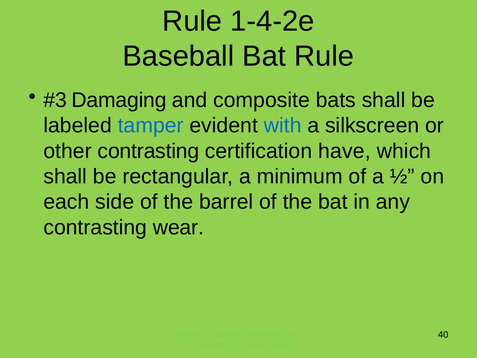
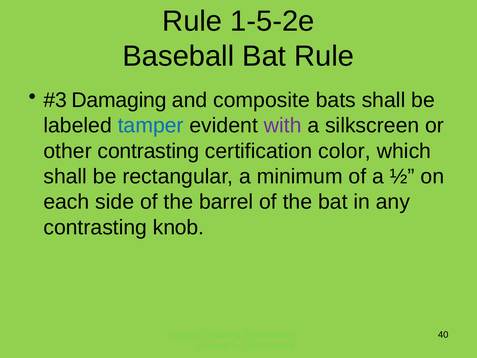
1-4-2e: 1-4-2e -> 1-5-2e
with colour: blue -> purple
have: have -> color
wear: wear -> knob
